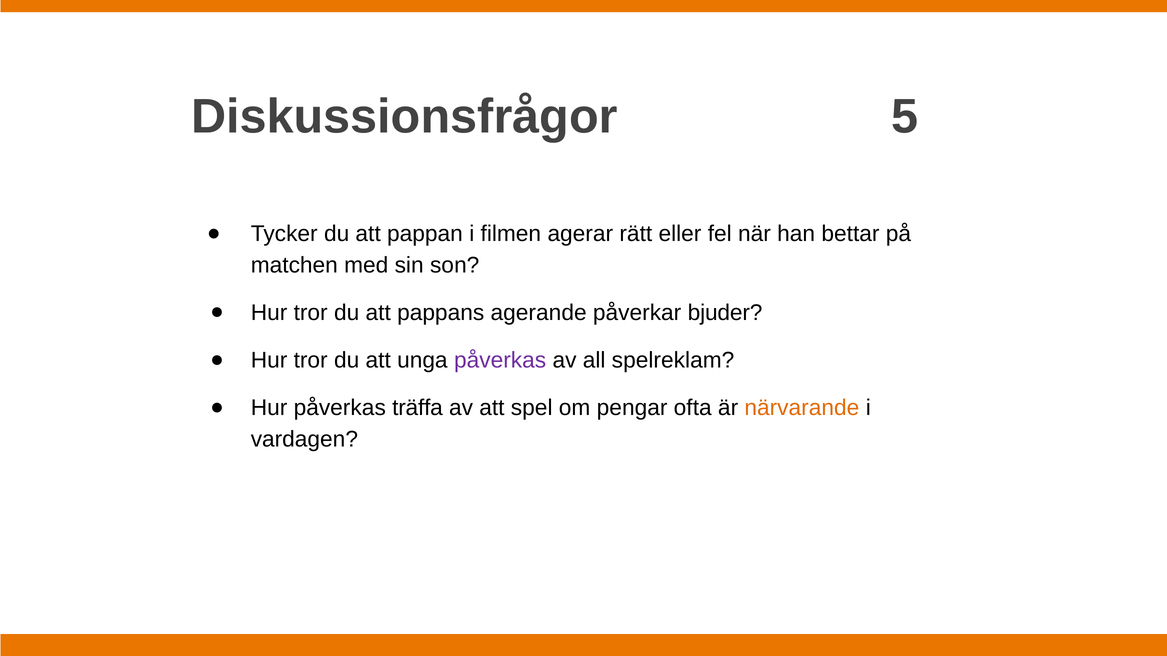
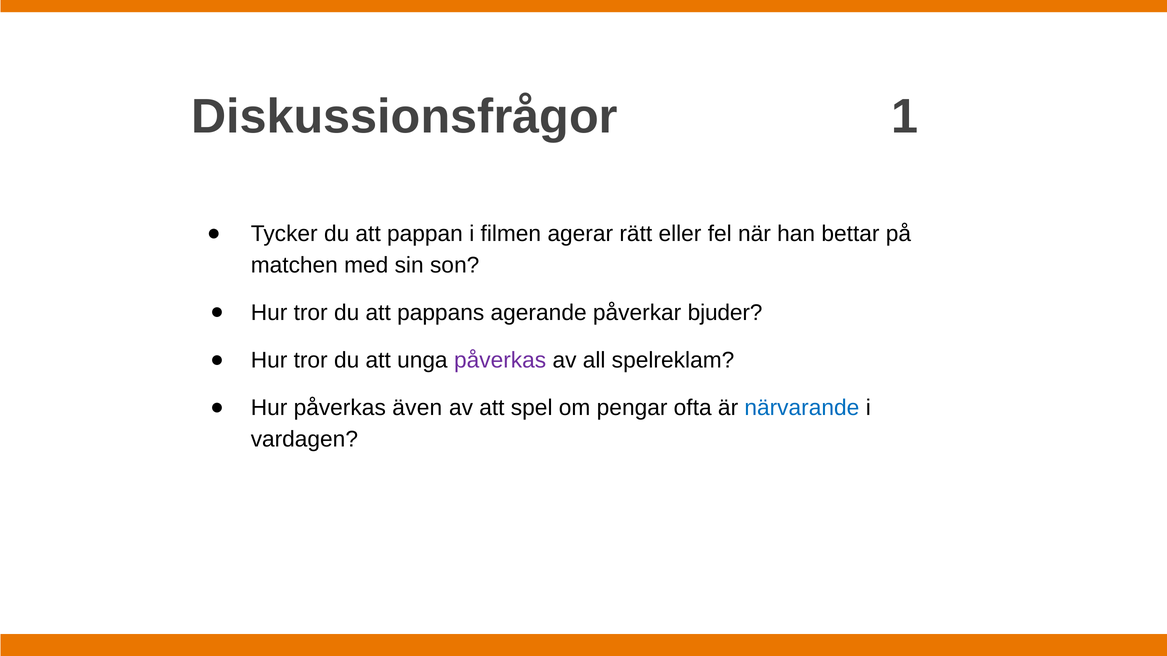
5: 5 -> 1
träffa: träffa -> även
närvarande colour: orange -> blue
